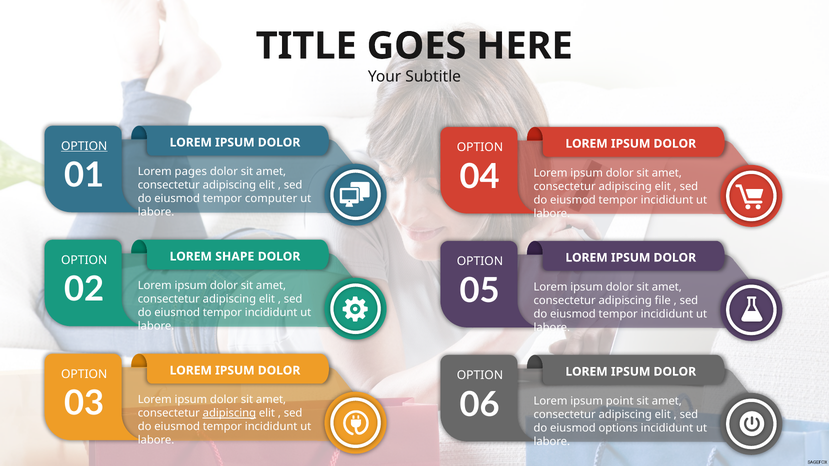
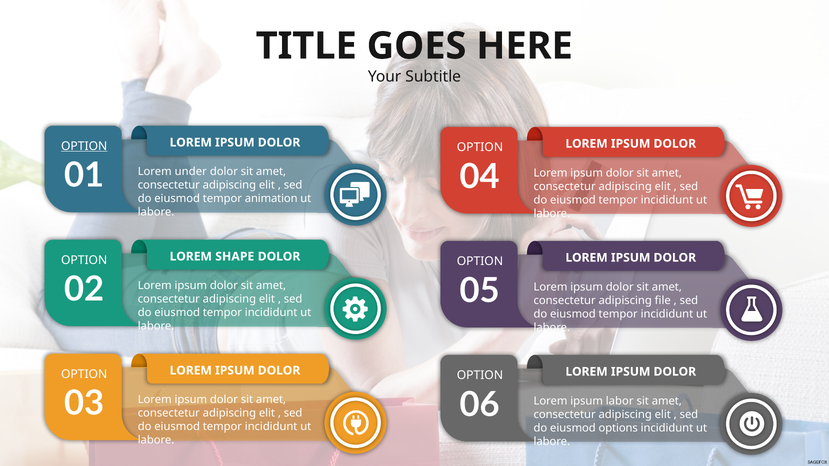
pages: pages -> under
computer: computer -> animation
point: point -> labor
adipiscing at (229, 414) underline: present -> none
